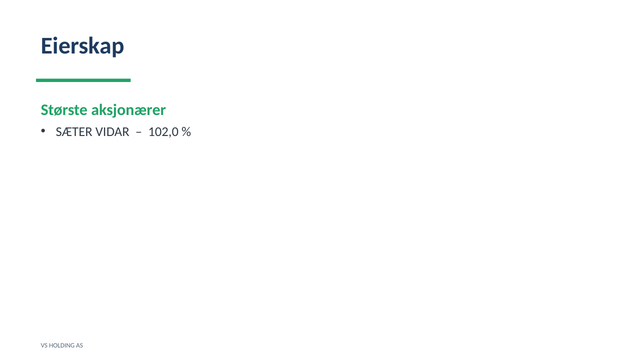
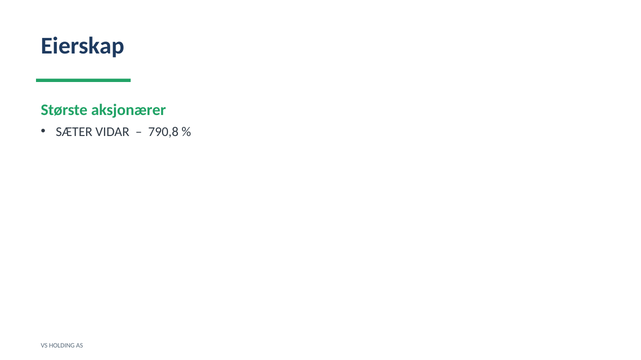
102,0: 102,0 -> 790,8
